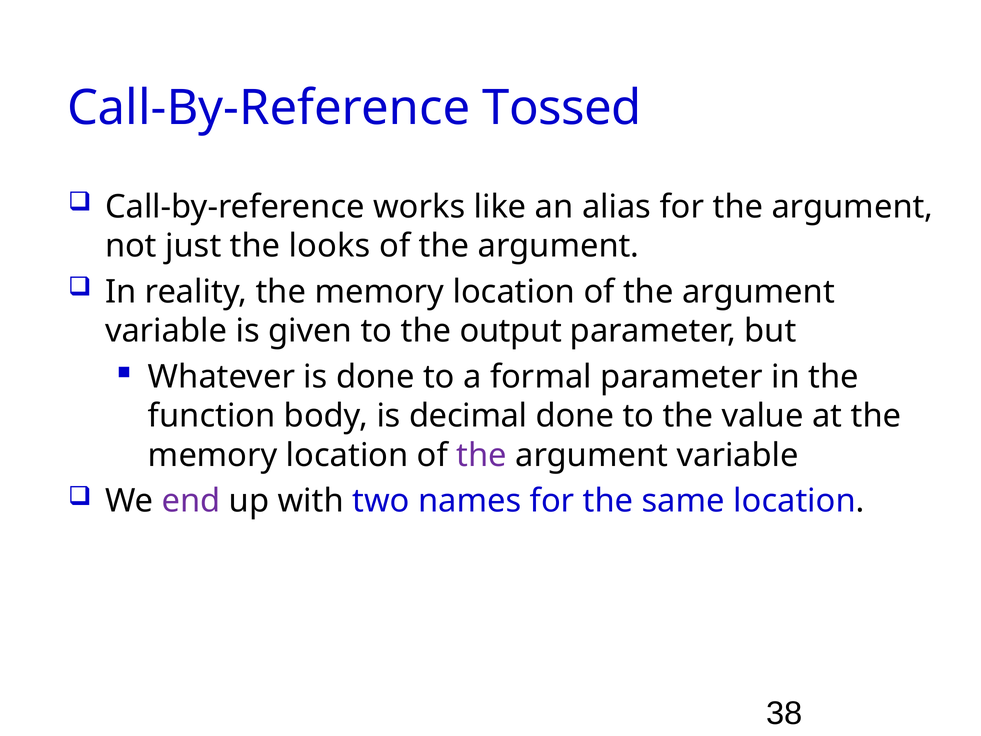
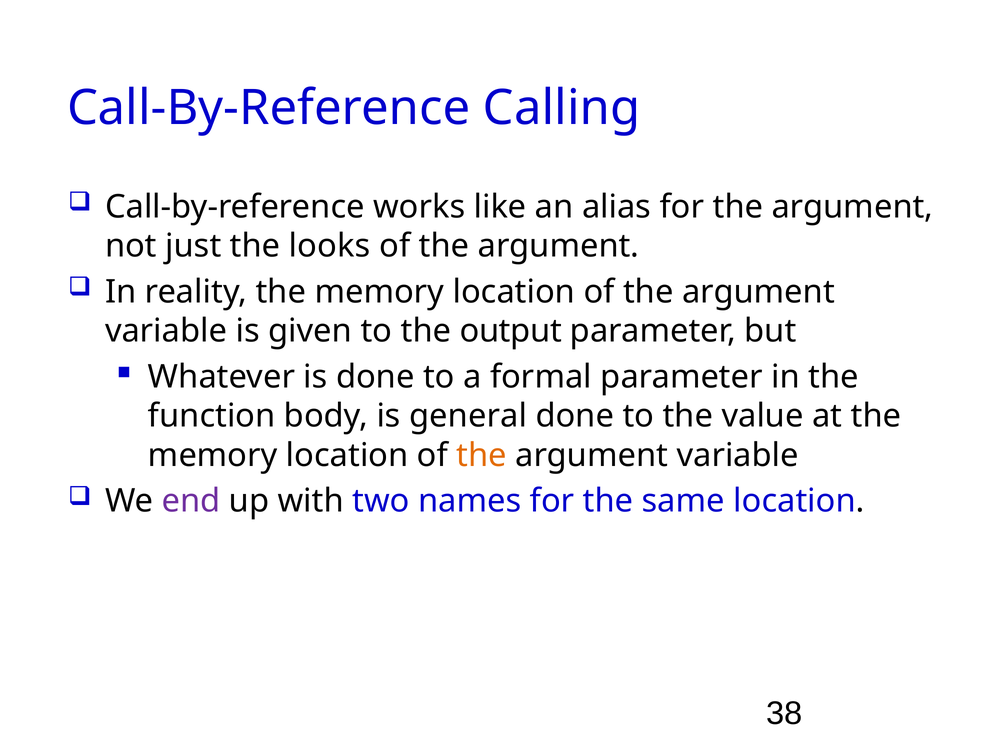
Tossed: Tossed -> Calling
decimal: decimal -> general
the at (482, 455) colour: purple -> orange
